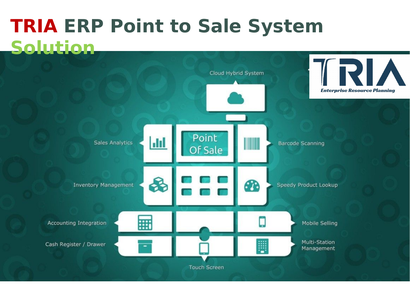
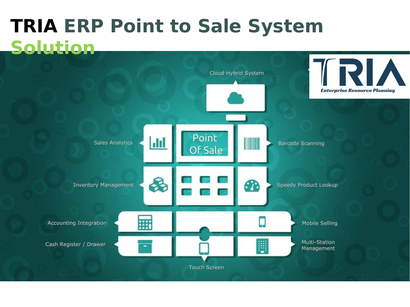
TRIA colour: red -> black
